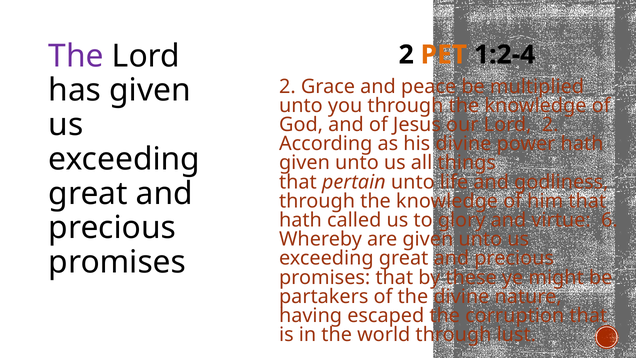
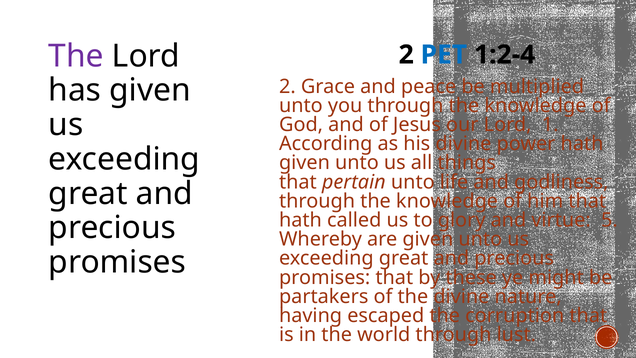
PET colour: orange -> blue
Lord 2: 2 -> 1
6: 6 -> 5
